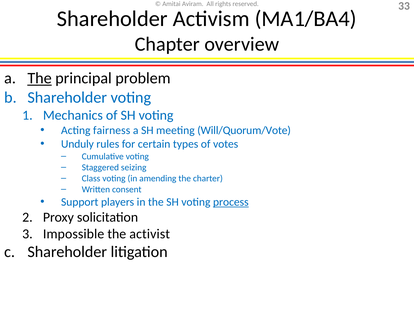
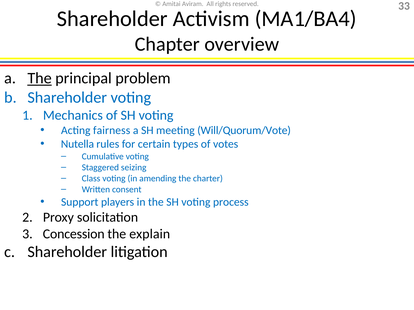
Unduly: Unduly -> Nutella
process underline: present -> none
Impossible: Impossible -> Concession
activist: activist -> explain
